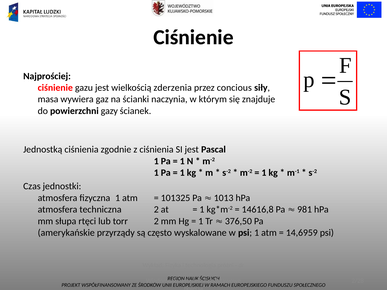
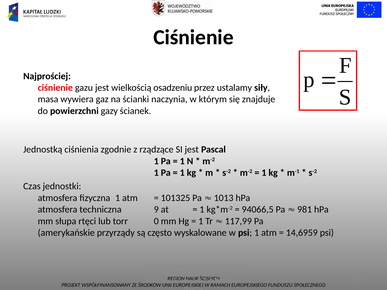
zderzenia: zderzenia -> osadzeniu
concious: concious -> ustalamy
z ciśnienia: ciśnienia -> rządzące
techniczna 2: 2 -> 9
14616,8: 14616,8 -> 94066,5
torr 2: 2 -> 0
376,50: 376,50 -> 117,99
